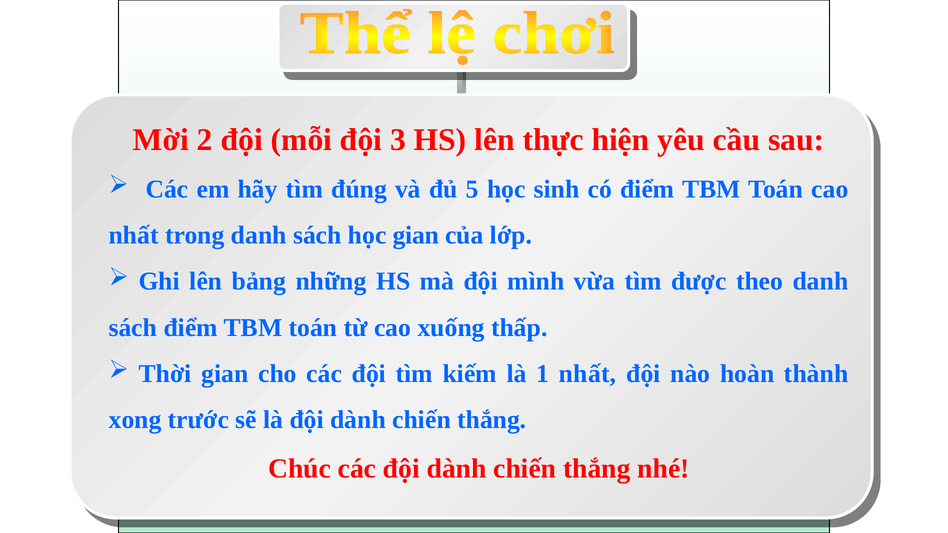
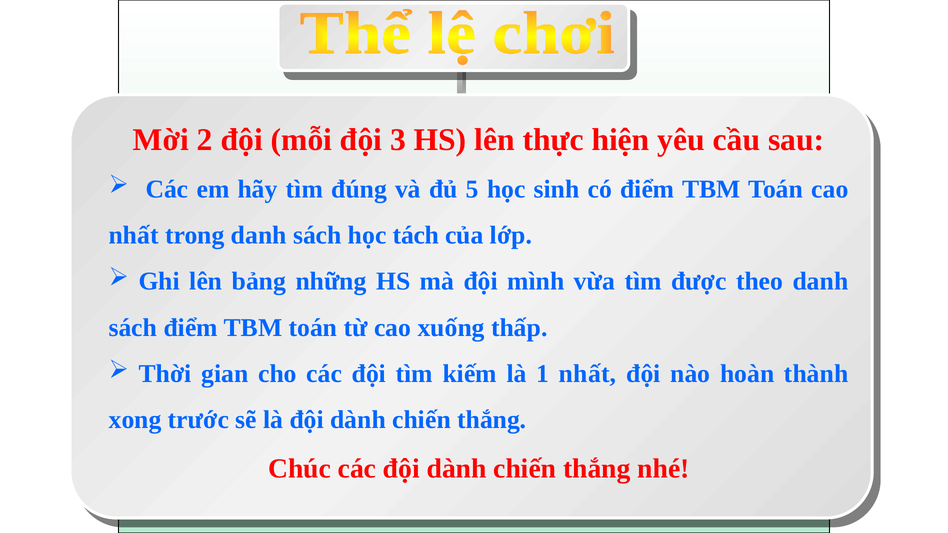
học gian: gian -> tách
